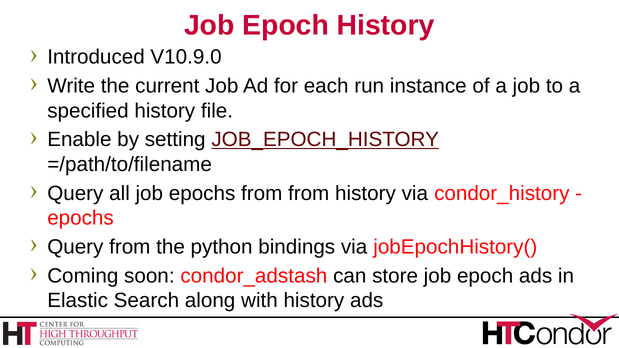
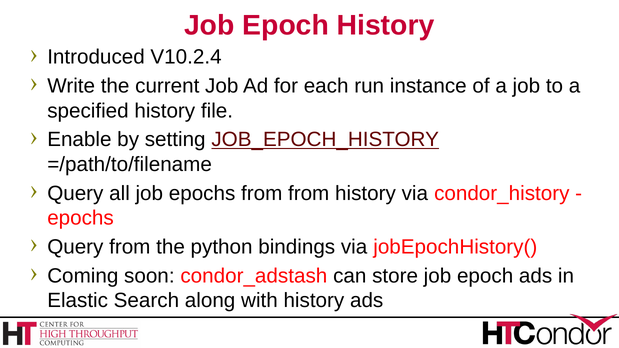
V10.9.0: V10.9.0 -> V10.2.4
